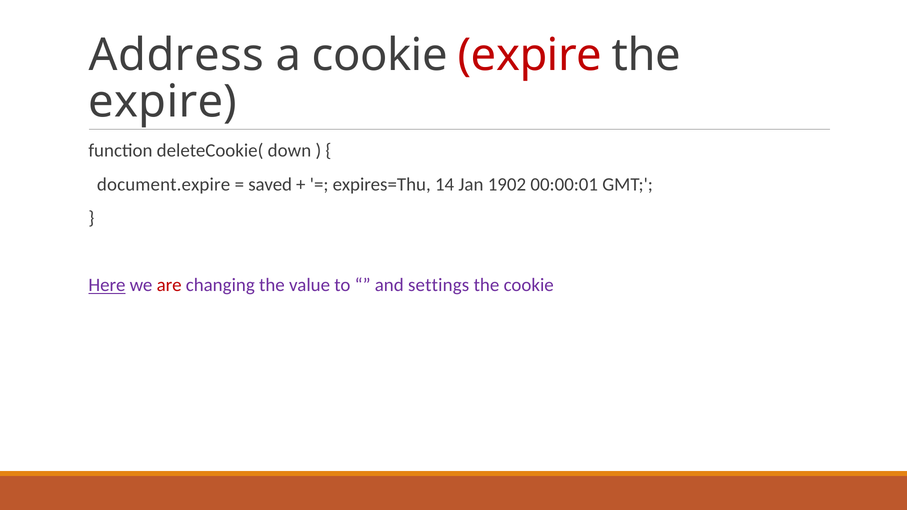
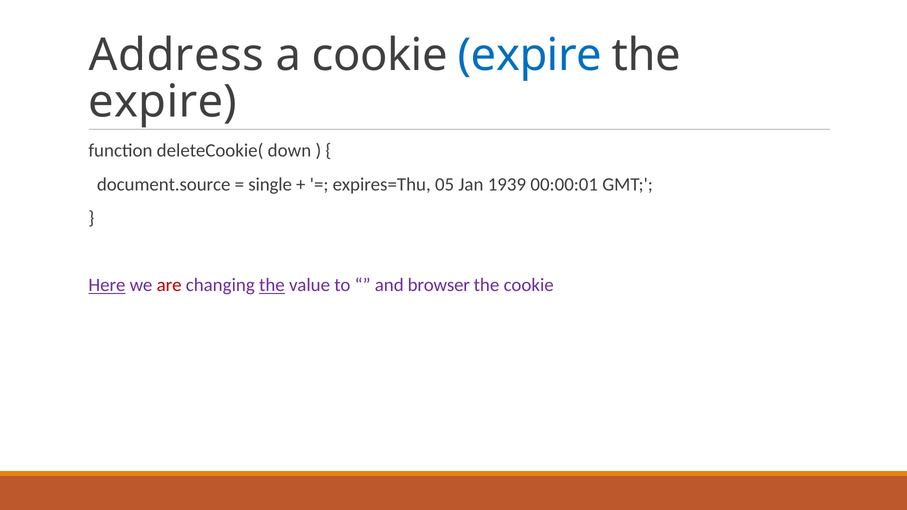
expire at (530, 55) colour: red -> blue
document.expire: document.expire -> document.source
saved: saved -> single
14: 14 -> 05
1902: 1902 -> 1939
the at (272, 285) underline: none -> present
settings: settings -> browser
